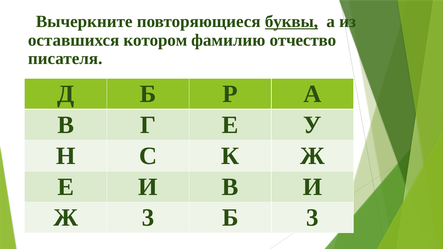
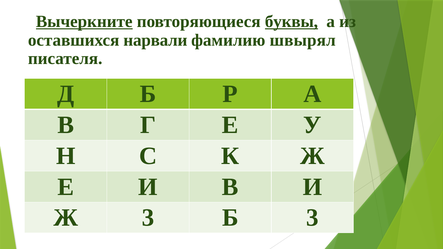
Вычеркните underline: none -> present
котором: котором -> нарвали
отчество: отчество -> швырял
